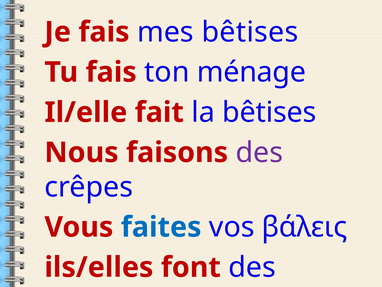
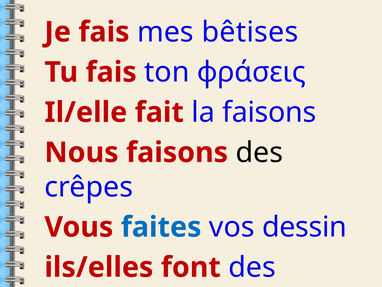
ménage: ménage -> φράσεις
la bêtises: bêtises -> faisons
des at (259, 152) colour: purple -> black
βάλεις: βάλεις -> dessin
